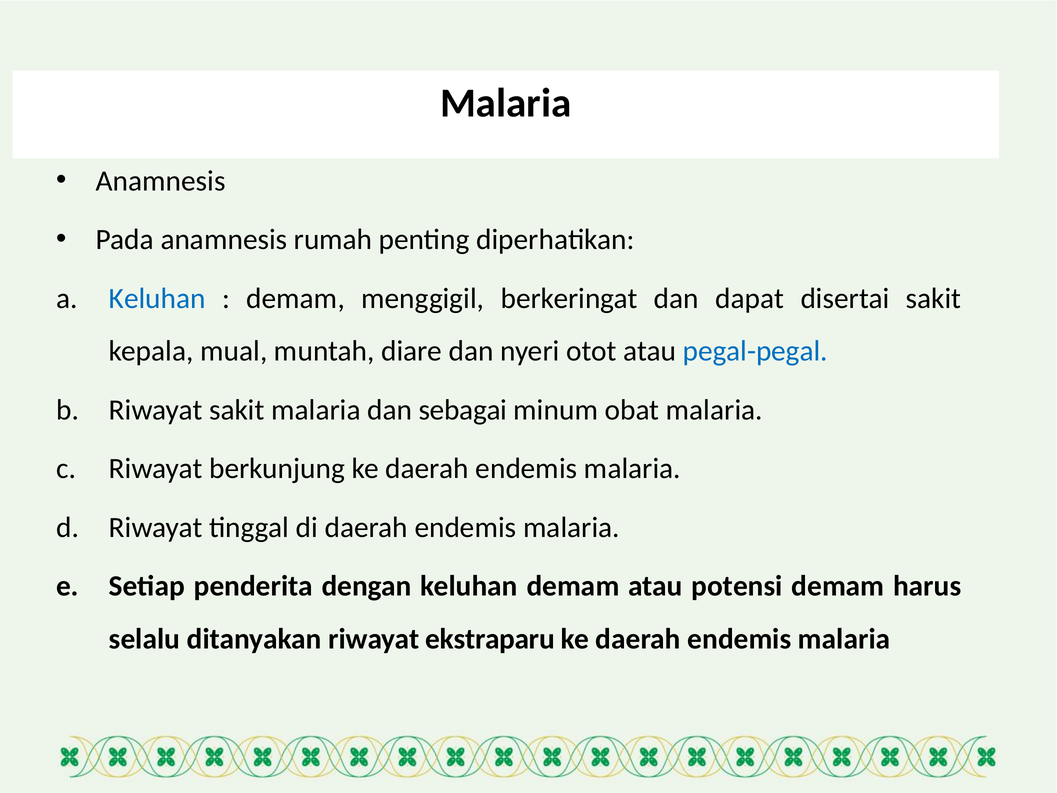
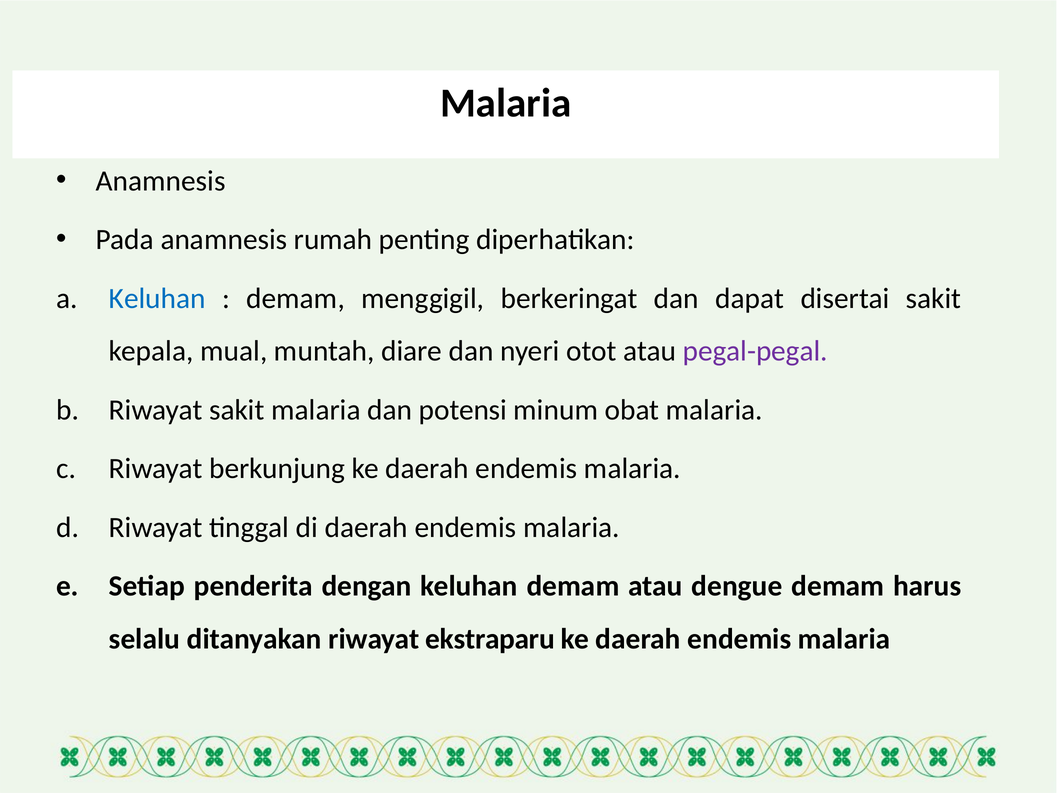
pegal-pegal colour: blue -> purple
sebagai: sebagai -> potensi
potensi: potensi -> dengue
